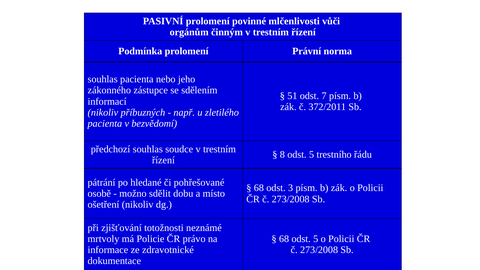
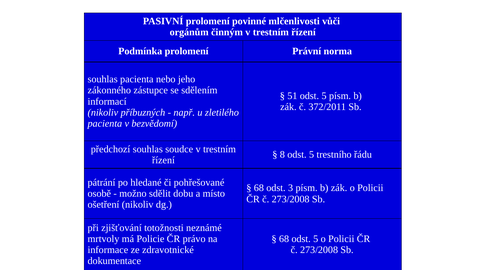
51 odst 7: 7 -> 5
